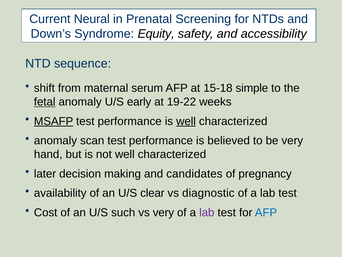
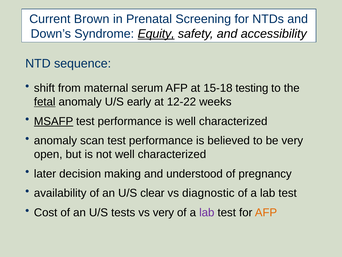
Current Neural: Neural -> Brown
Equity underline: none -> present
simple: simple -> testing
19-22: 19-22 -> 12-22
well at (186, 121) underline: present -> none
hand: hand -> open
candidates: candidates -> understood
such: such -> tests
AFP at (266, 212) colour: blue -> orange
